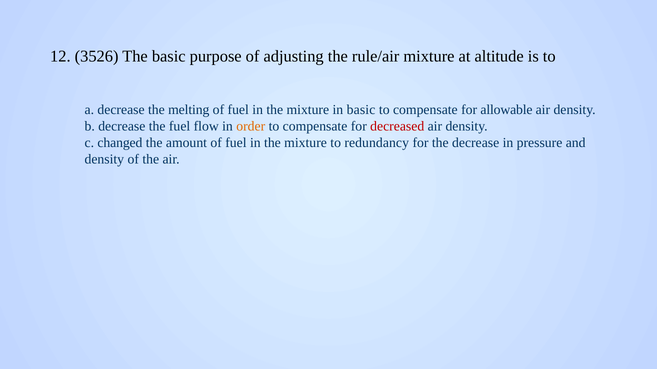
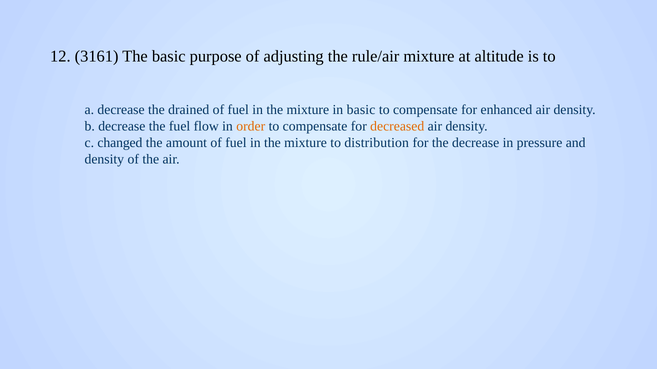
3526: 3526 -> 3161
melting: melting -> drained
allowable: allowable -> enhanced
decreased colour: red -> orange
redundancy: redundancy -> distribution
